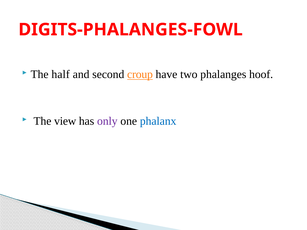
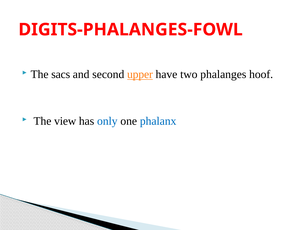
half: half -> sacs
croup: croup -> upper
only colour: purple -> blue
